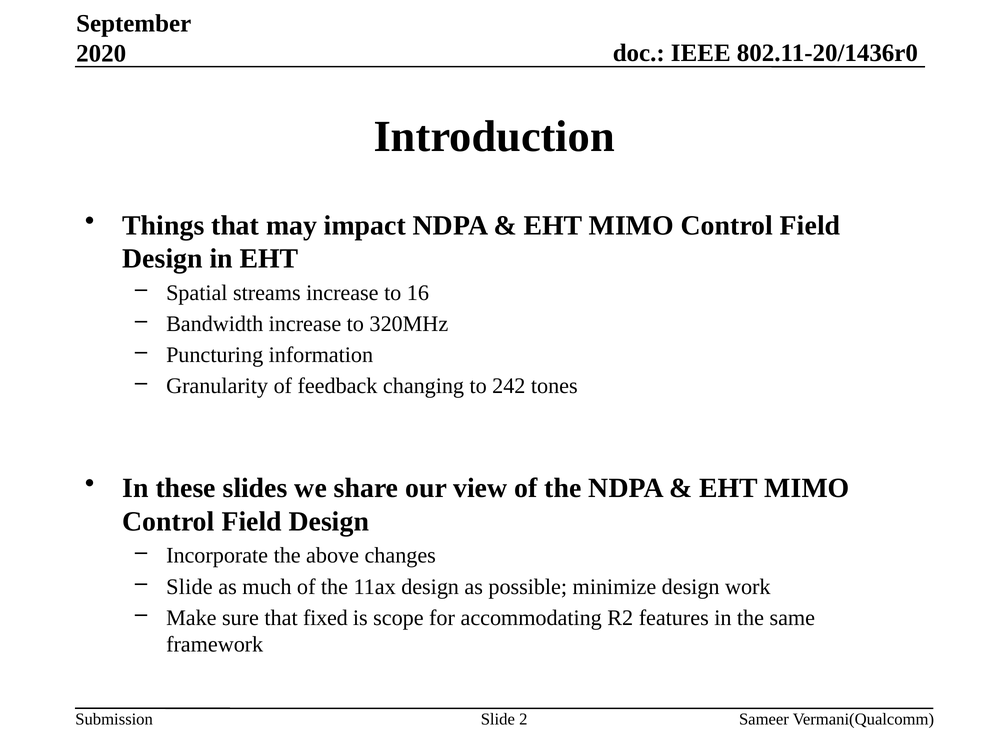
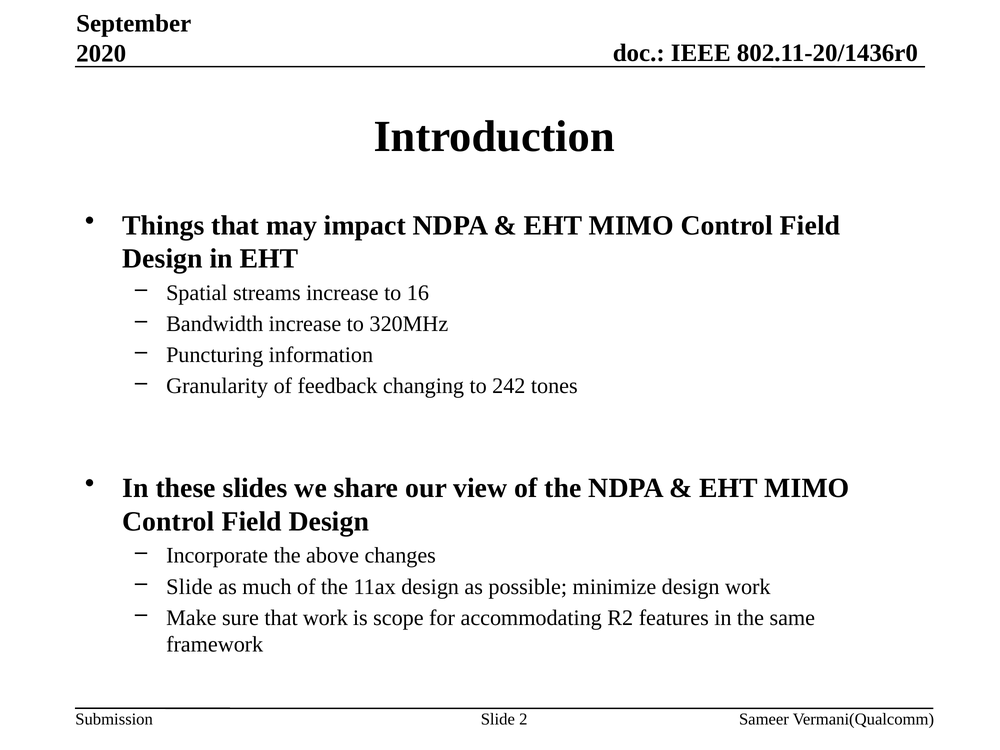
that fixed: fixed -> work
